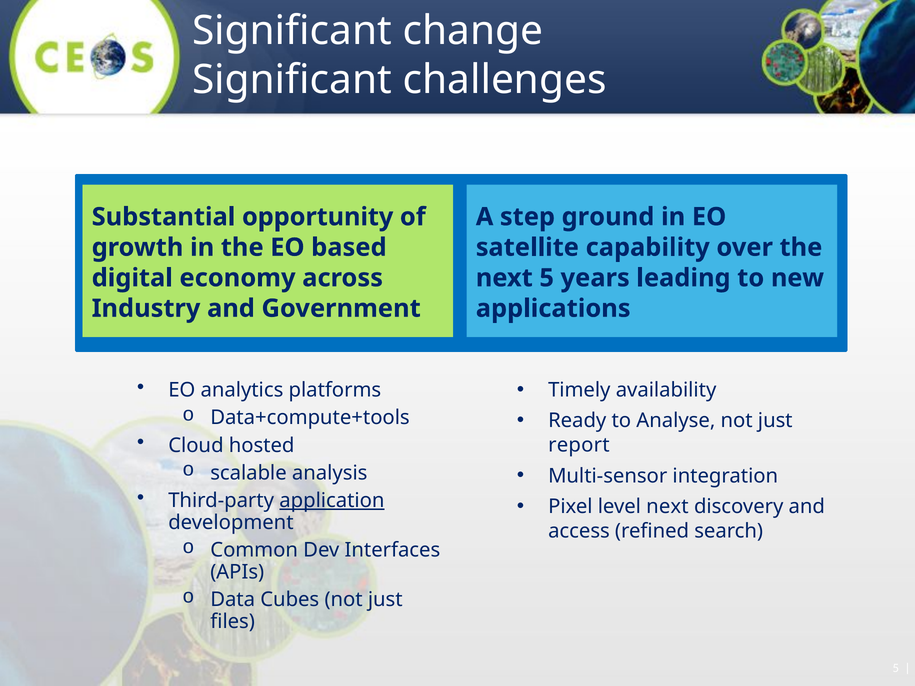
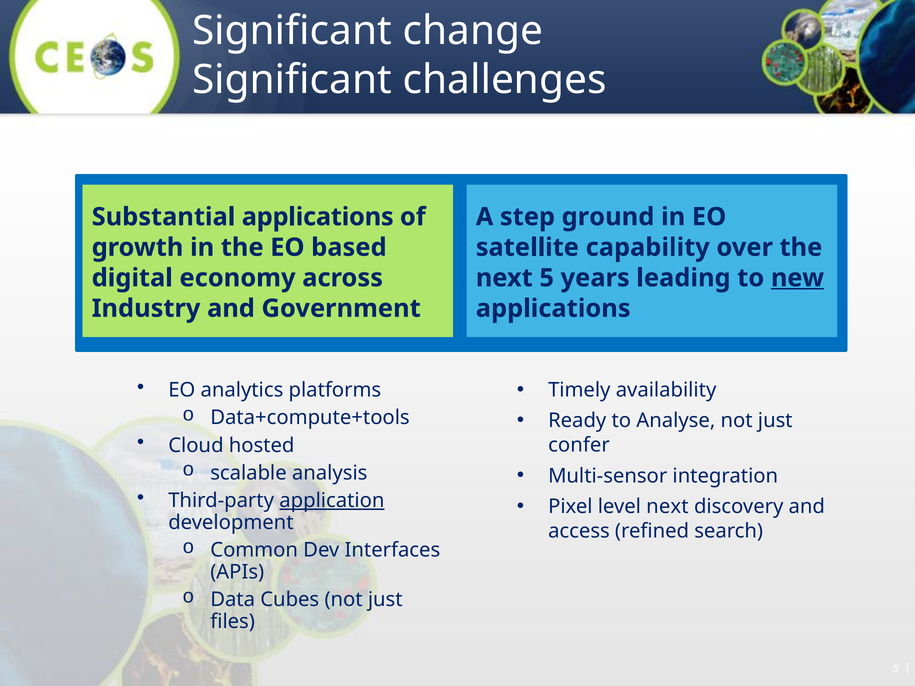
Substantial opportunity: opportunity -> applications
new underline: none -> present
report: report -> confer
